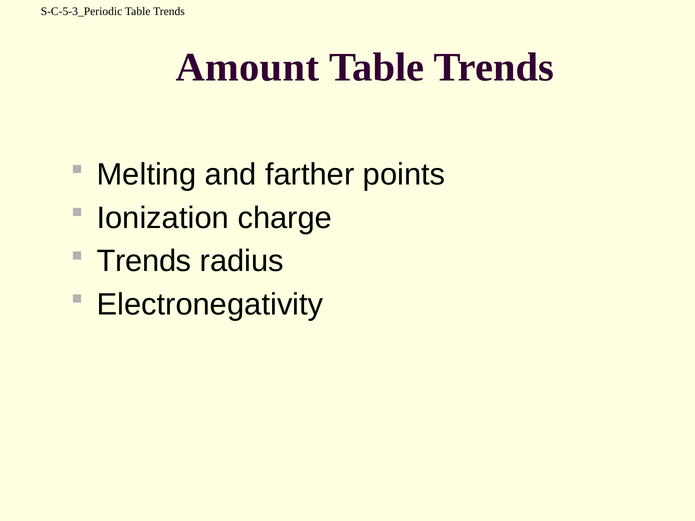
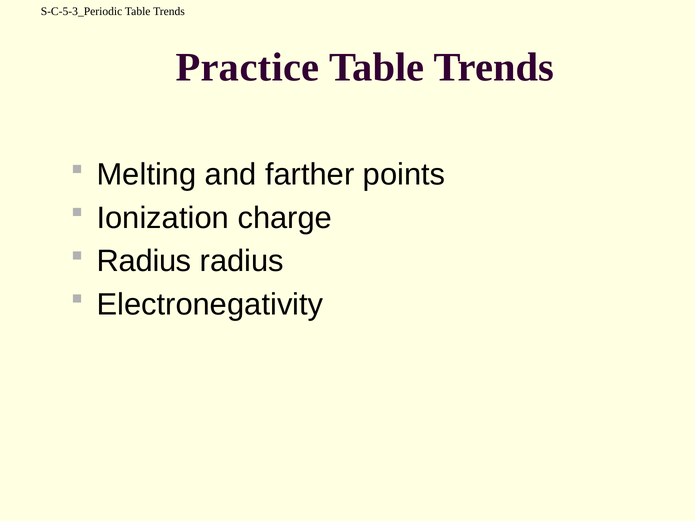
Amount: Amount -> Practice
Trends at (144, 261): Trends -> Radius
